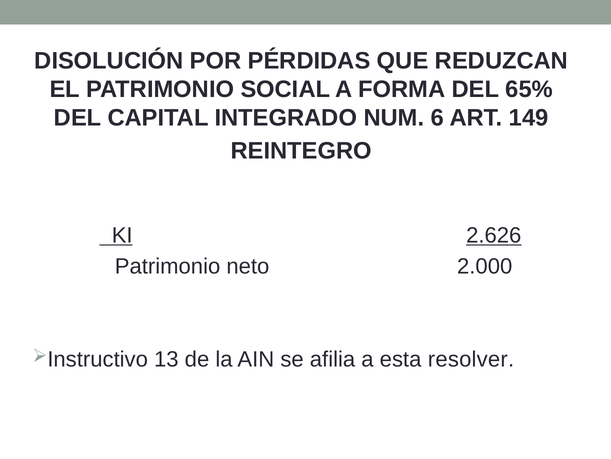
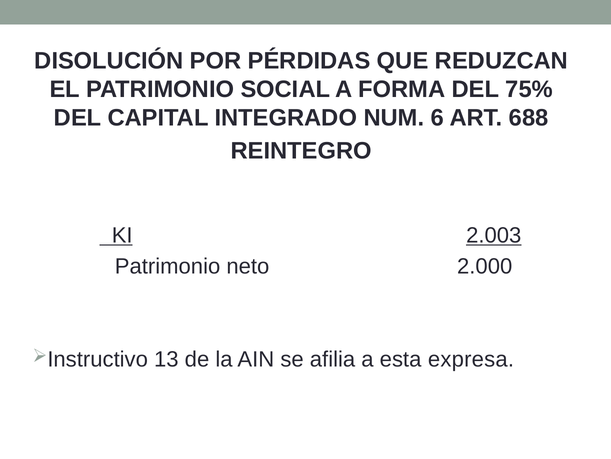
65%: 65% -> 75%
149: 149 -> 688
2.626: 2.626 -> 2.003
resolver: resolver -> expresa
